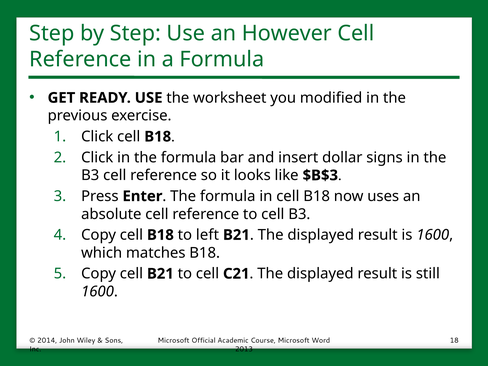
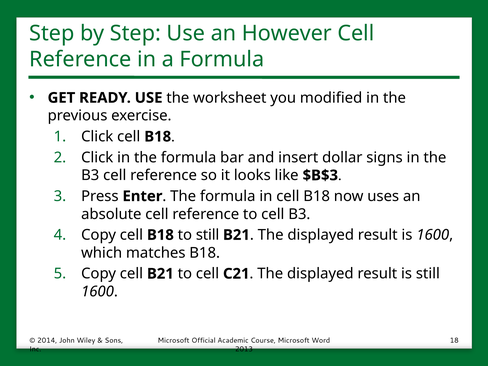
to left: left -> still
